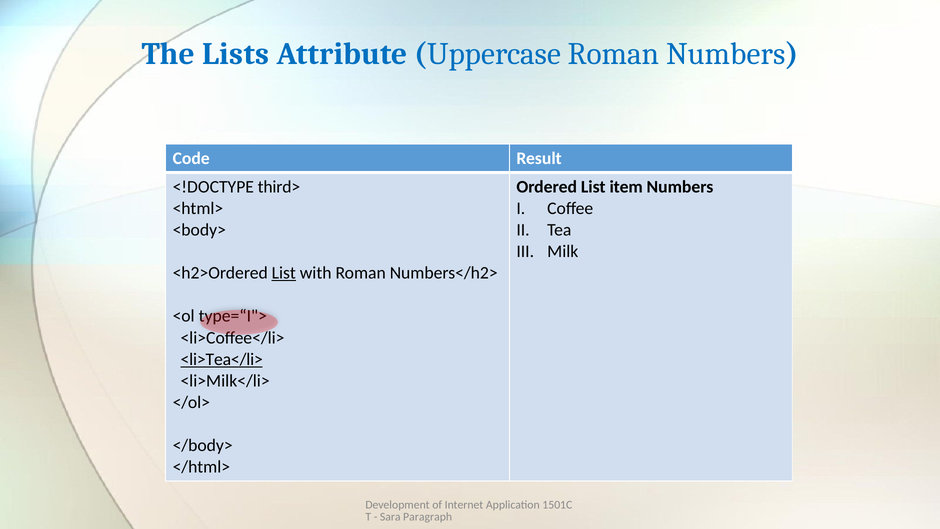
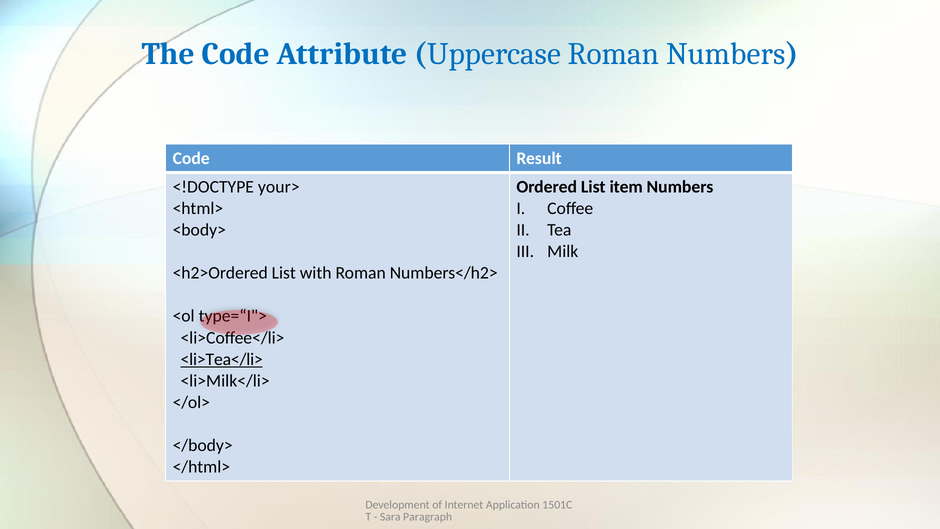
The Lists: Lists -> Code
third>: third> -> your>
List at (284, 273) underline: present -> none
